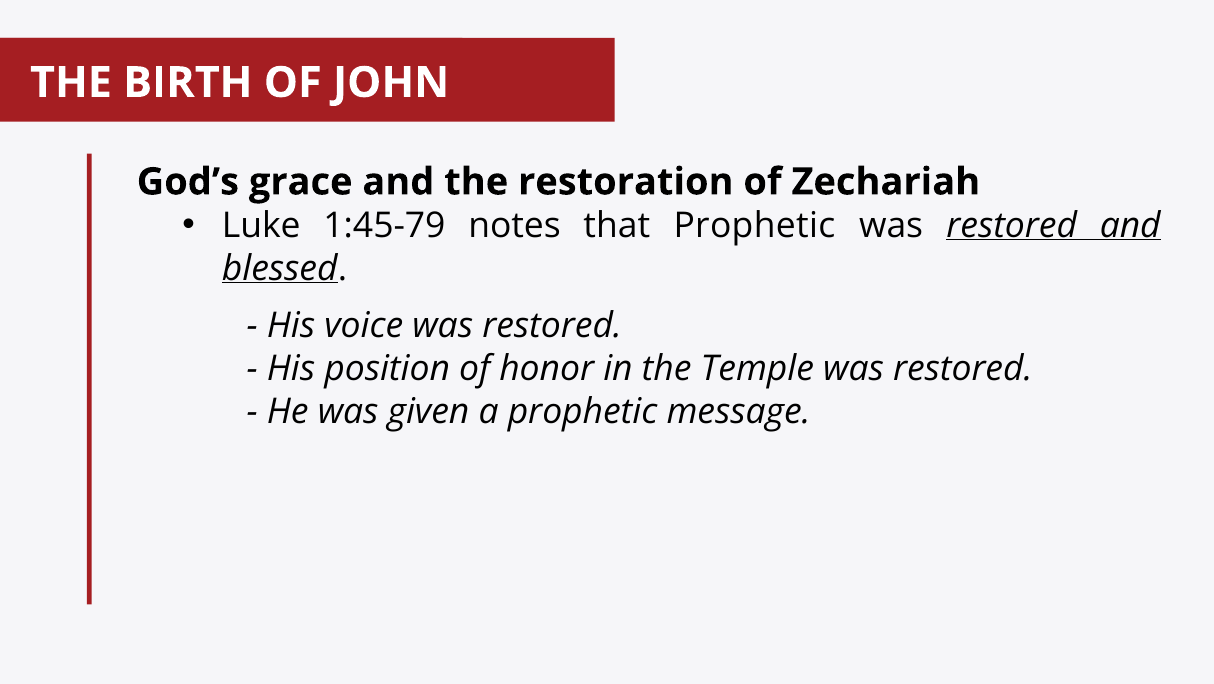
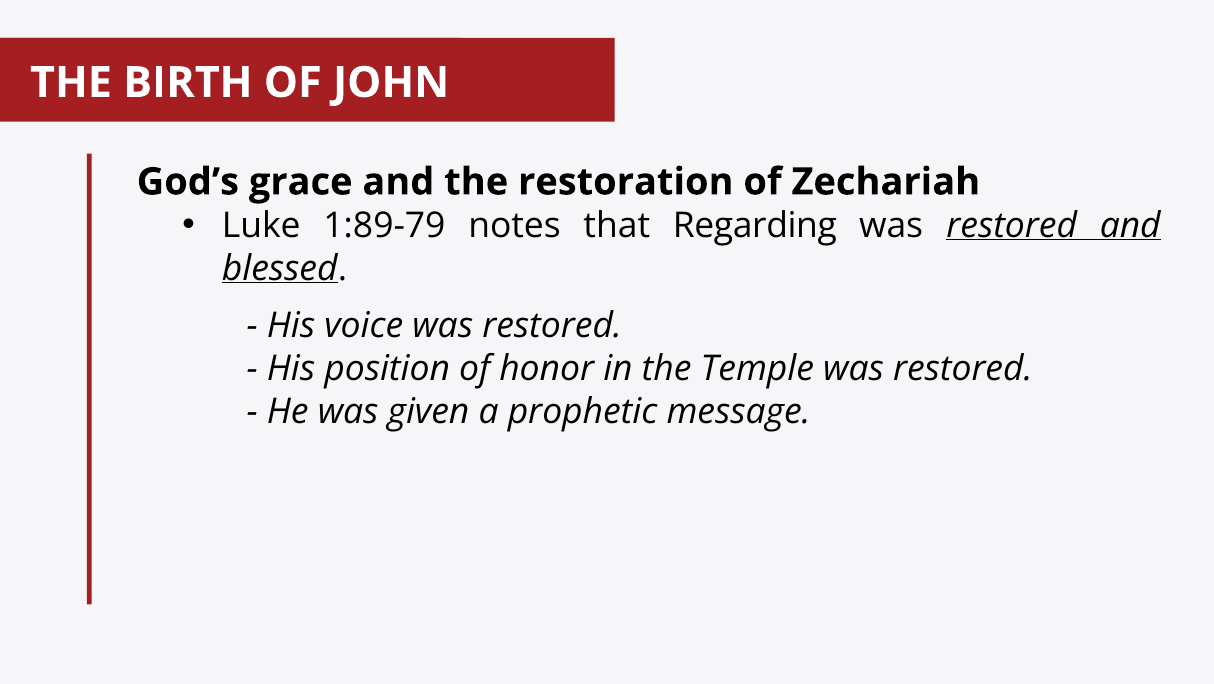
1:45-79: 1:45-79 -> 1:89-79
that Prophetic: Prophetic -> Regarding
